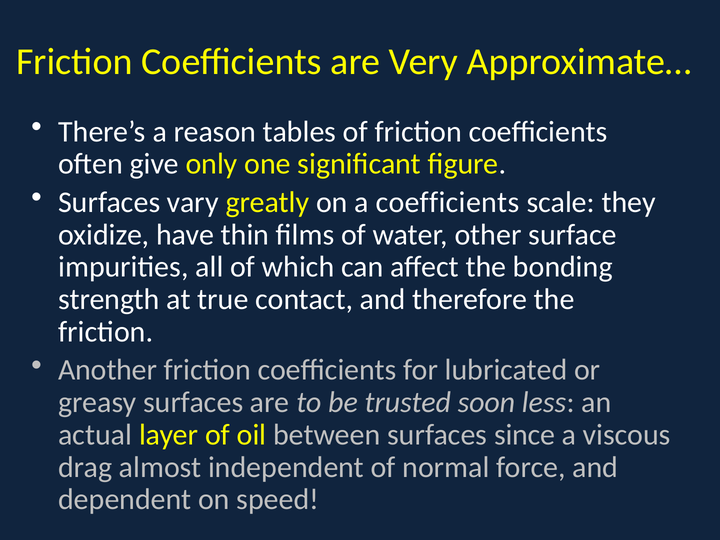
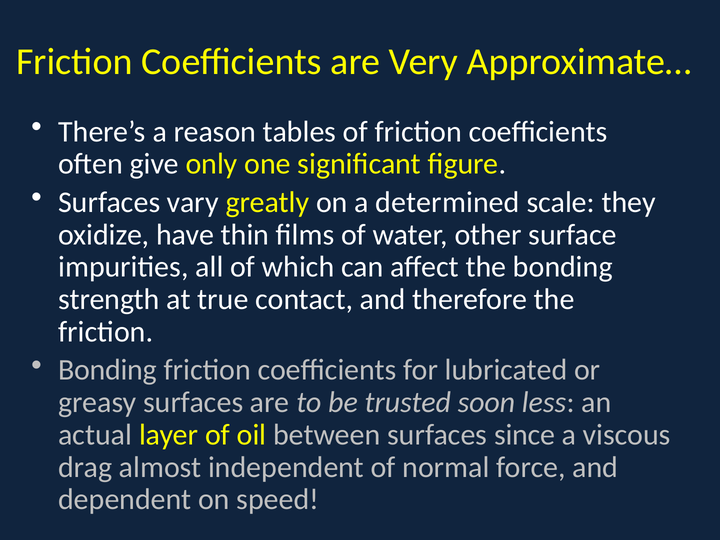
a coefficients: coefficients -> determined
Another at (108, 370): Another -> Bonding
